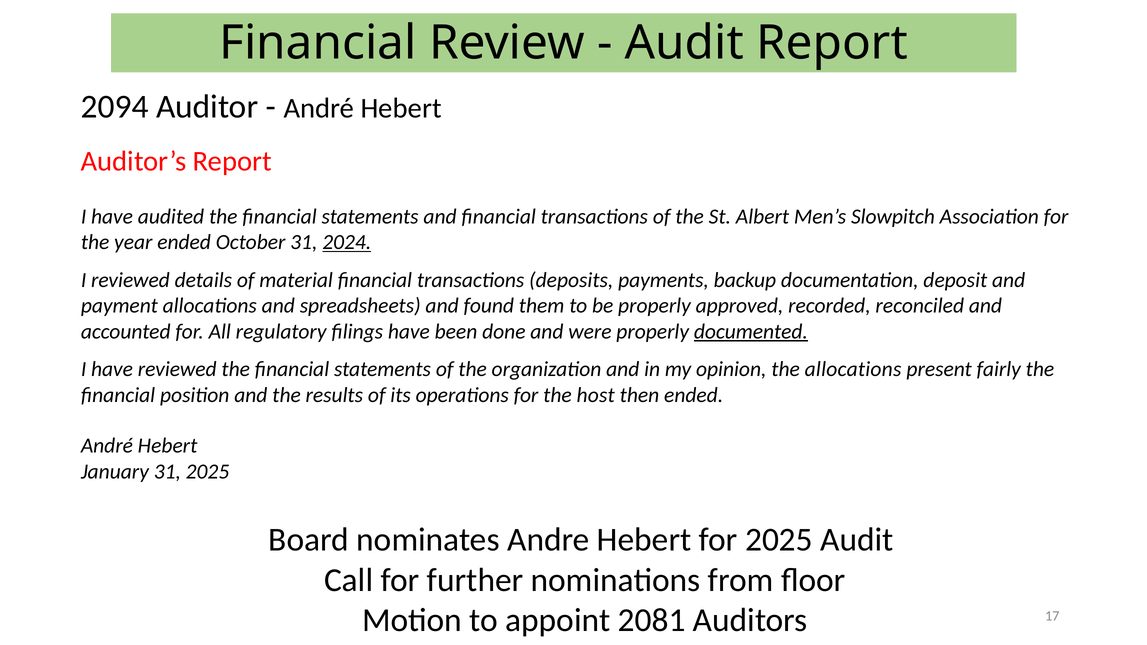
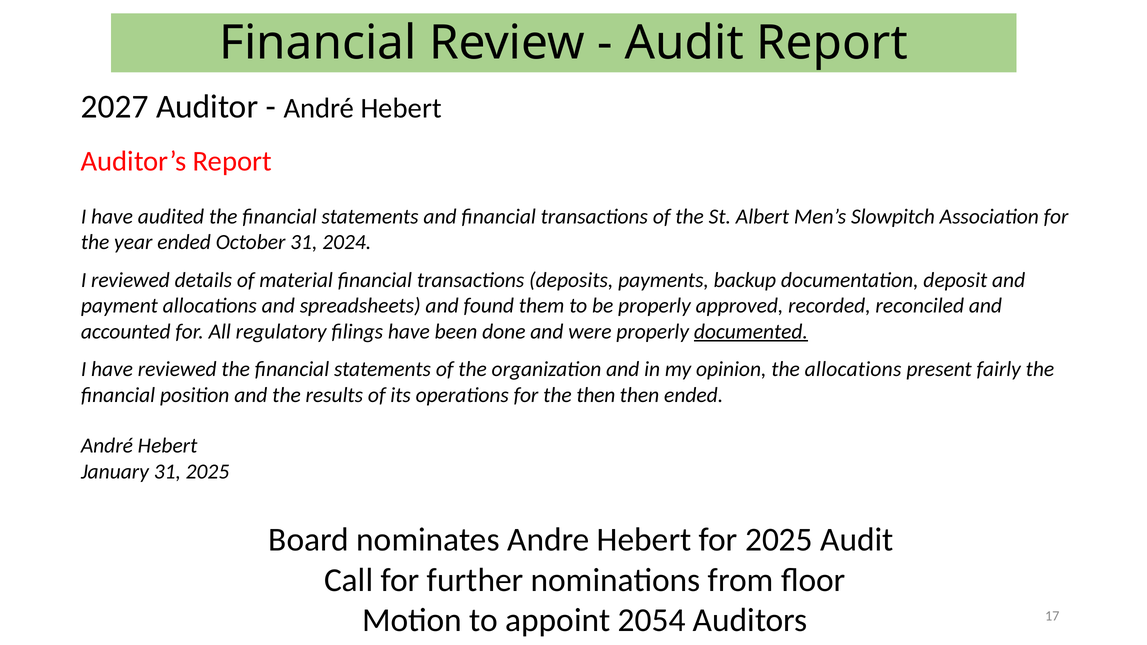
2094: 2094 -> 2027
2024 underline: present -> none
the host: host -> then
2081: 2081 -> 2054
